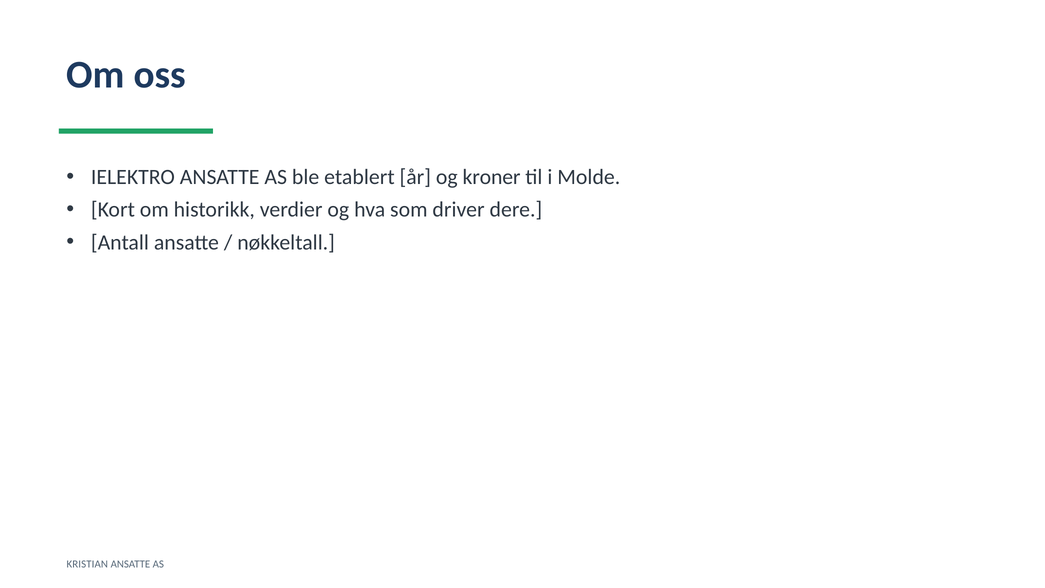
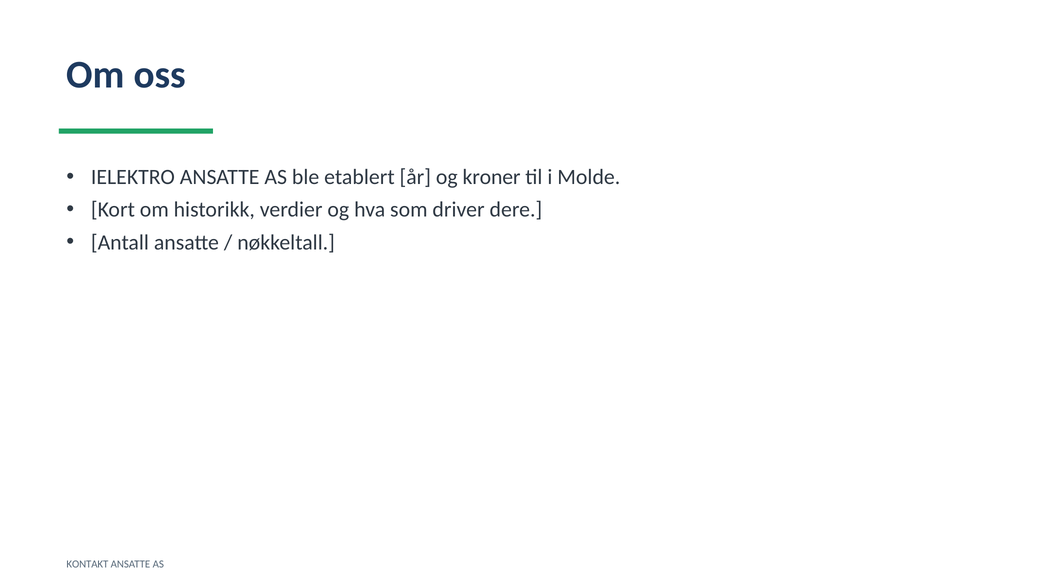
KRISTIAN: KRISTIAN -> KONTAKT
